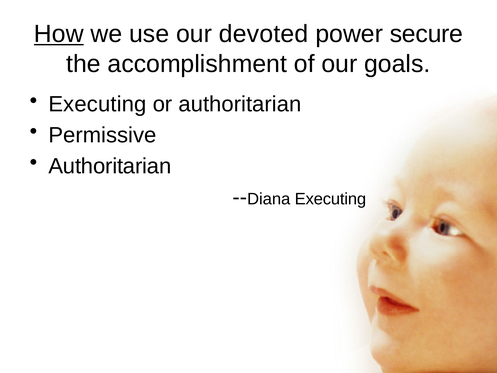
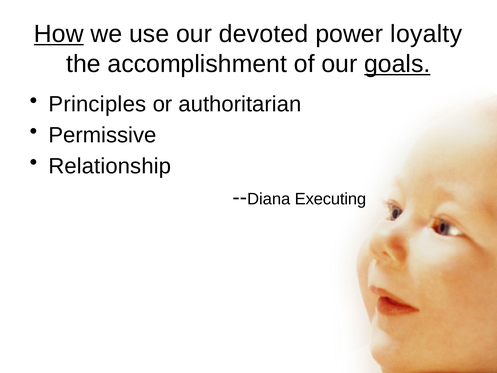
secure: secure -> loyalty
goals underline: none -> present
Executing at (97, 104): Executing -> Principles
Authoritarian at (110, 166): Authoritarian -> Relationship
